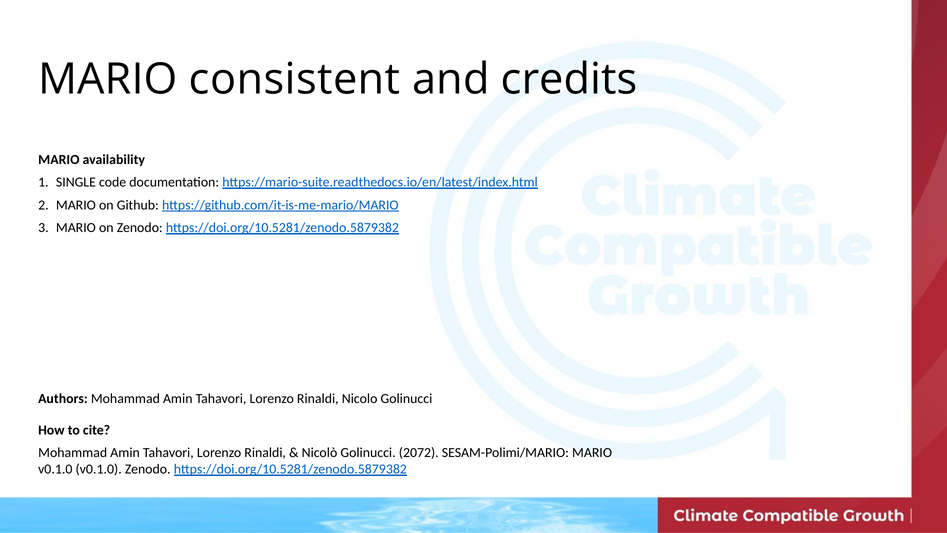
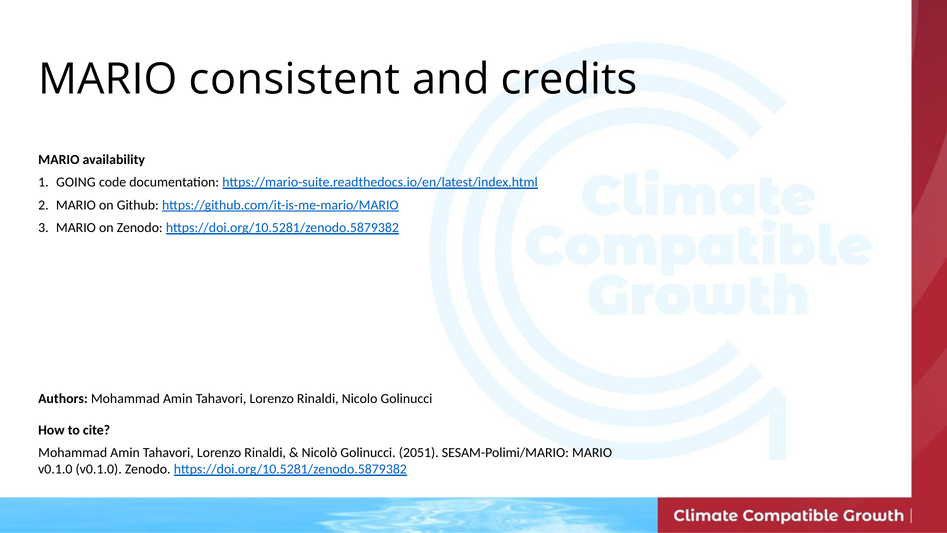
SINGLE: SINGLE -> GOING
2072: 2072 -> 2051
